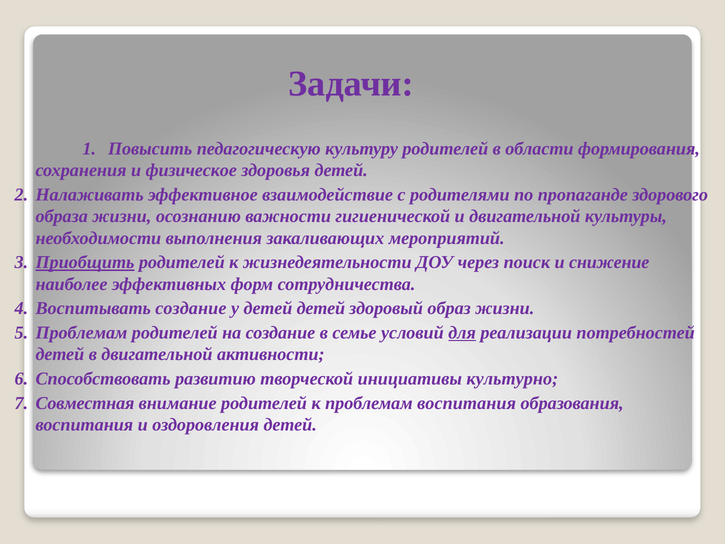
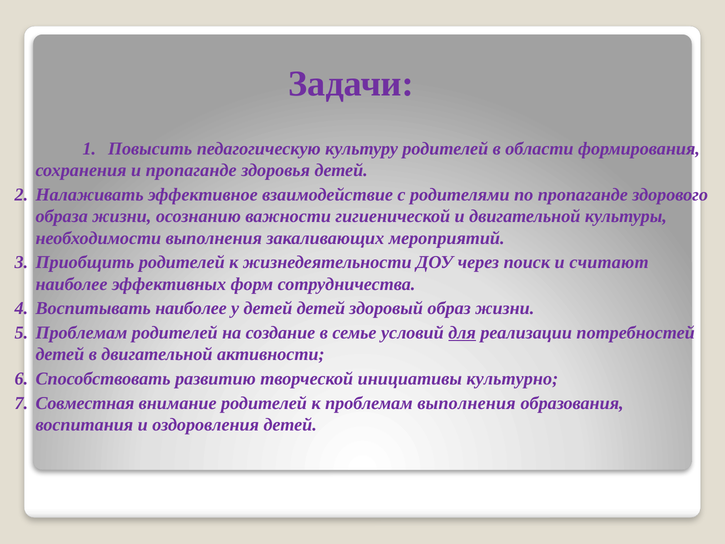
и физическое: физическое -> пропаганде
Приобщить underline: present -> none
снижение: снижение -> считают
Воспитывать создание: создание -> наиболее
проблемам воспитания: воспитания -> выполнения
